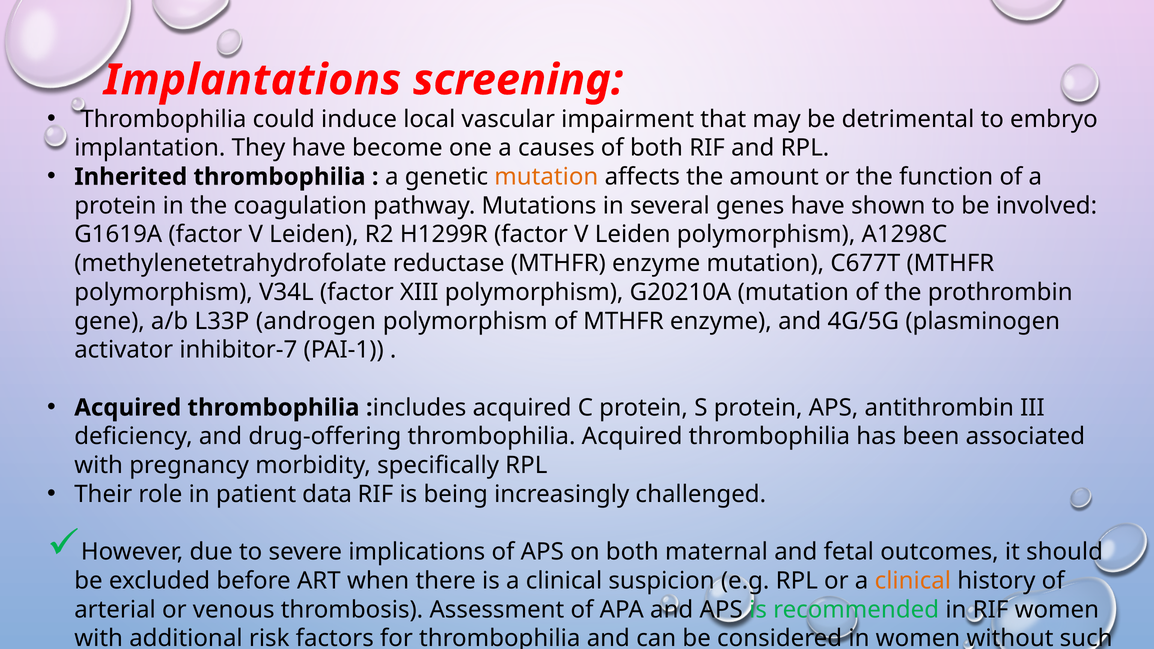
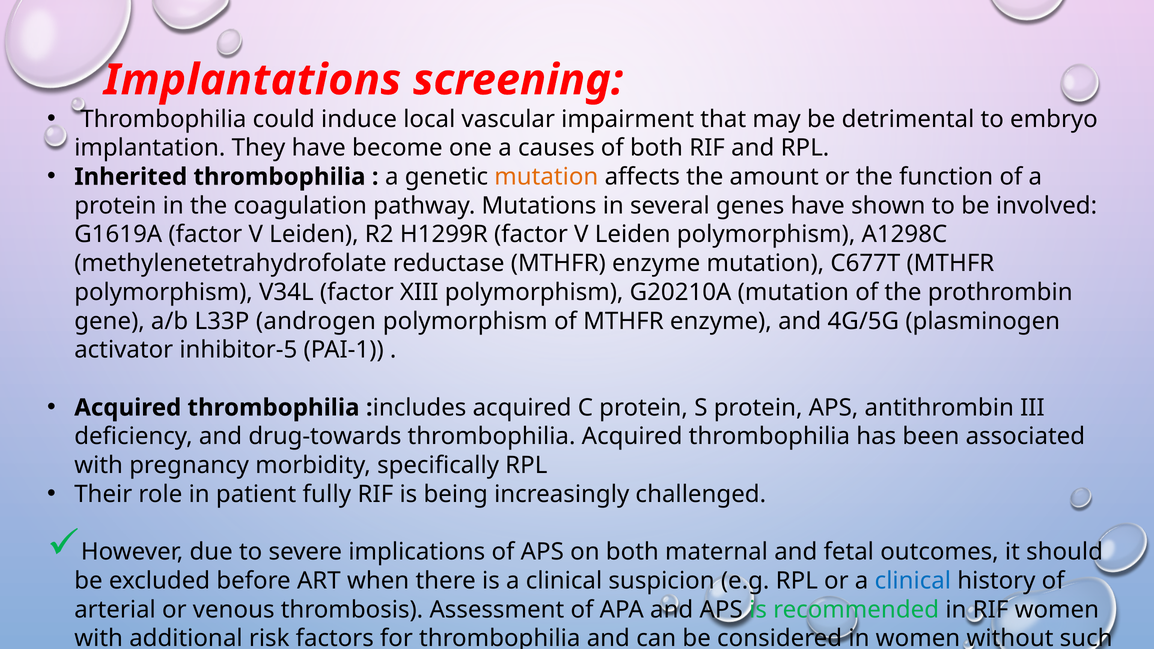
inhibitor-7: inhibitor-7 -> inhibitor-5
drug-offering: drug-offering -> drug-towards
data: data -> fully
clinical at (913, 581) colour: orange -> blue
